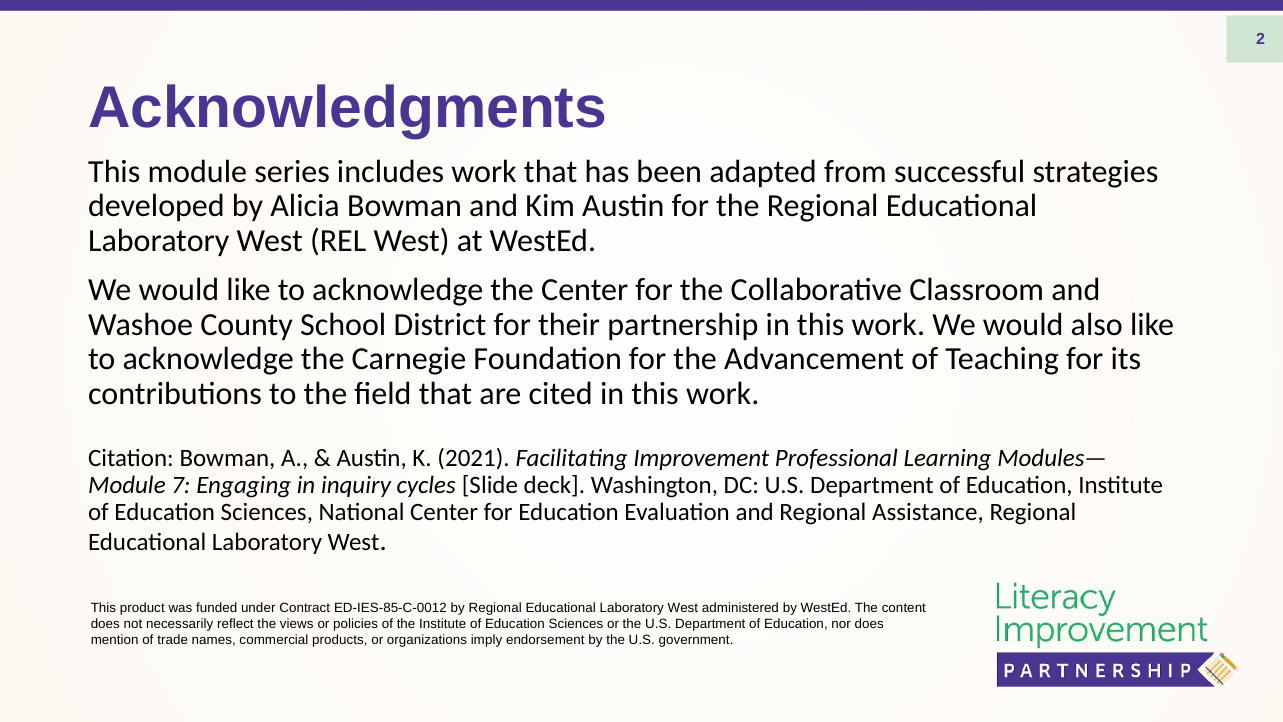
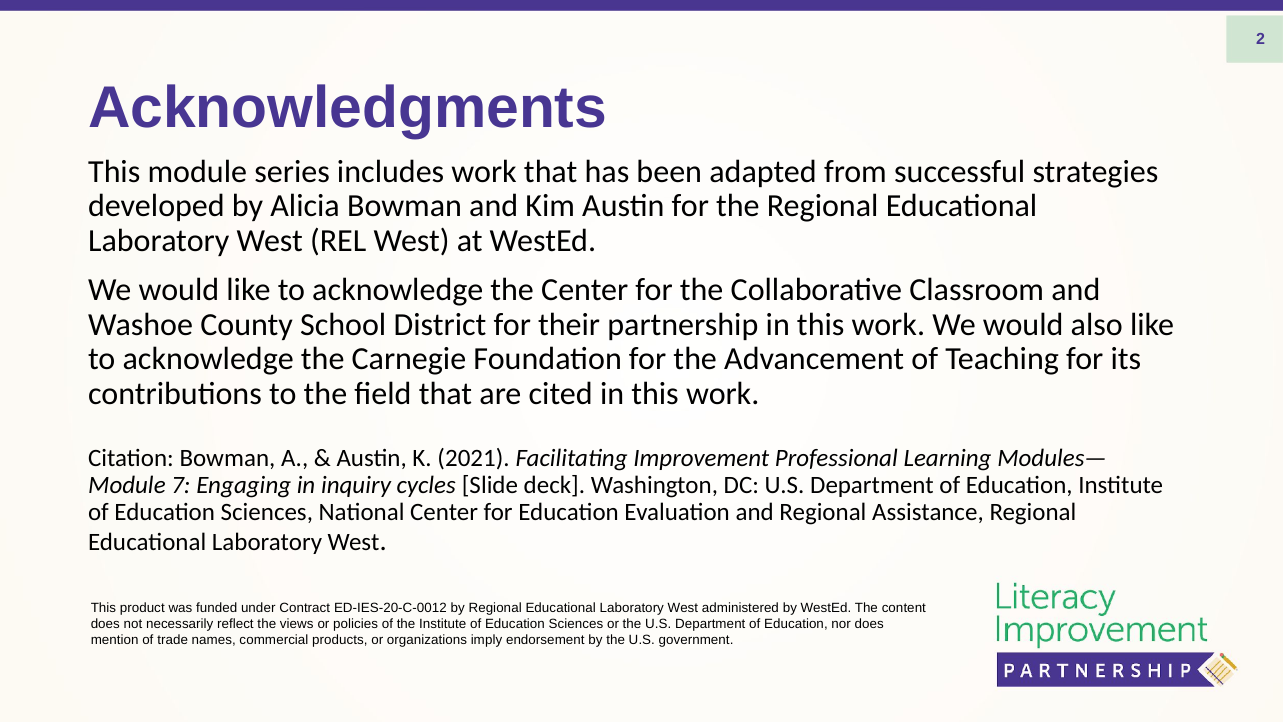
ED-IES-85-C-0012: ED-IES-85-C-0012 -> ED-IES-20-C-0012
